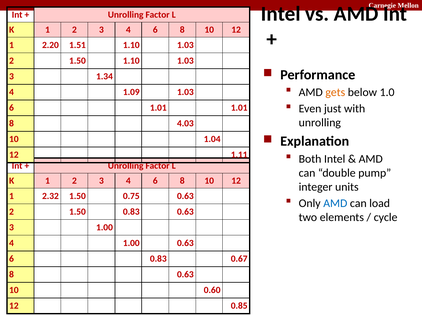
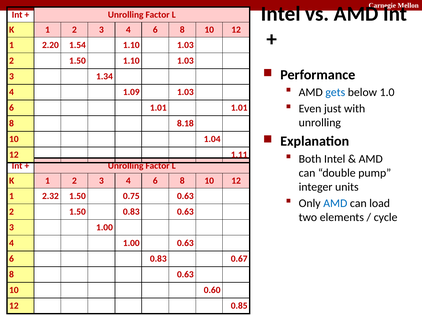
1.51: 1.51 -> 1.54
gets colour: orange -> blue
4.03: 4.03 -> 8.18
